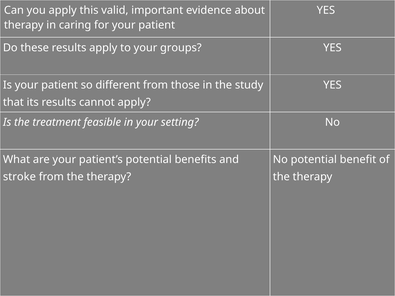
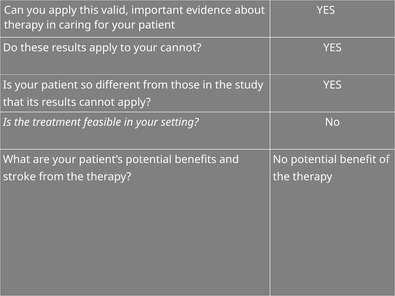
your groups: groups -> cannot
